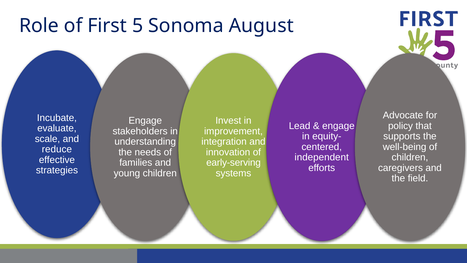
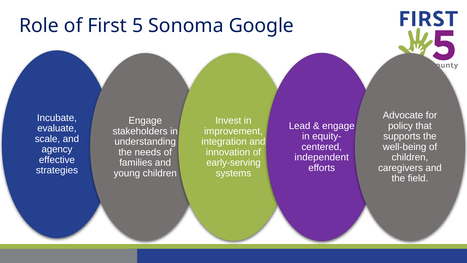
August: August -> Google
reduce: reduce -> agency
